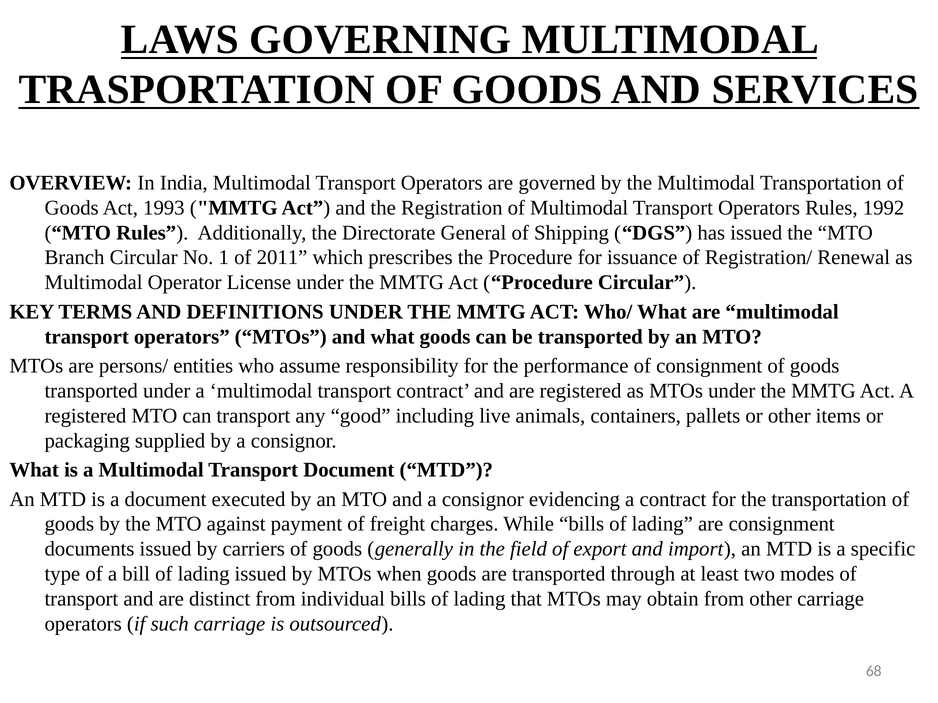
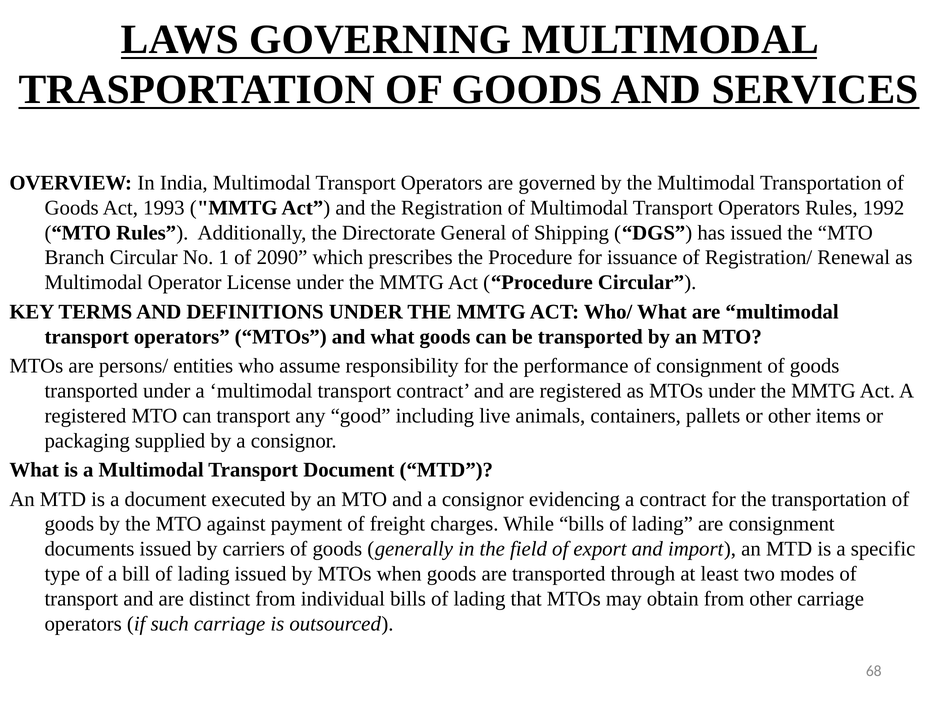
2011: 2011 -> 2090
